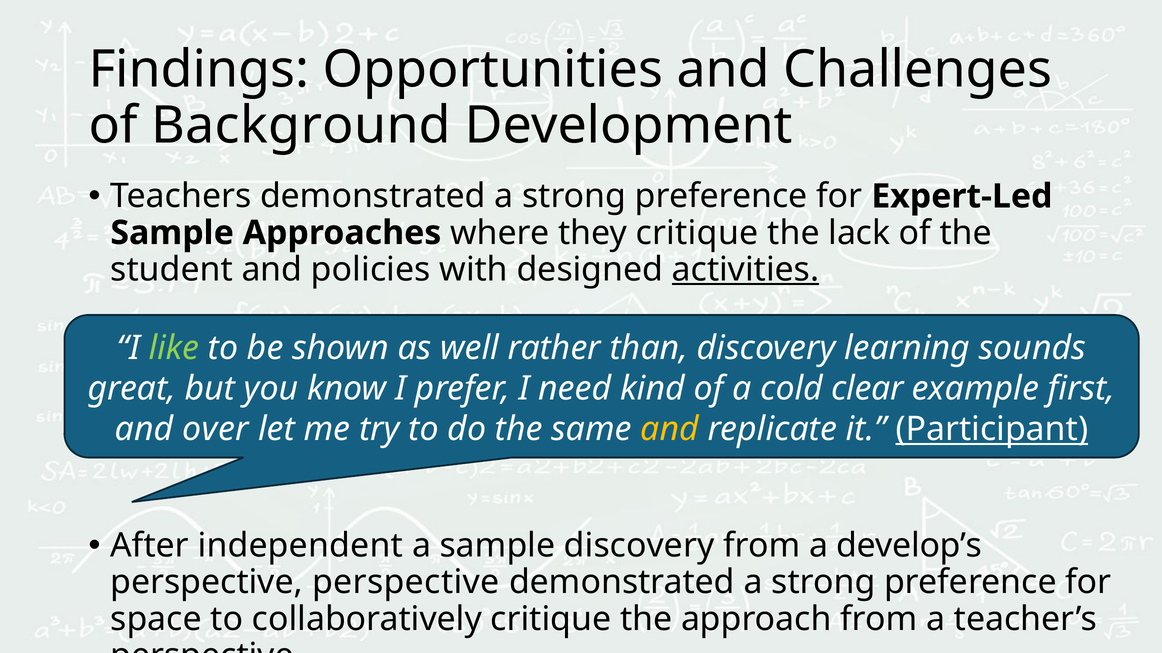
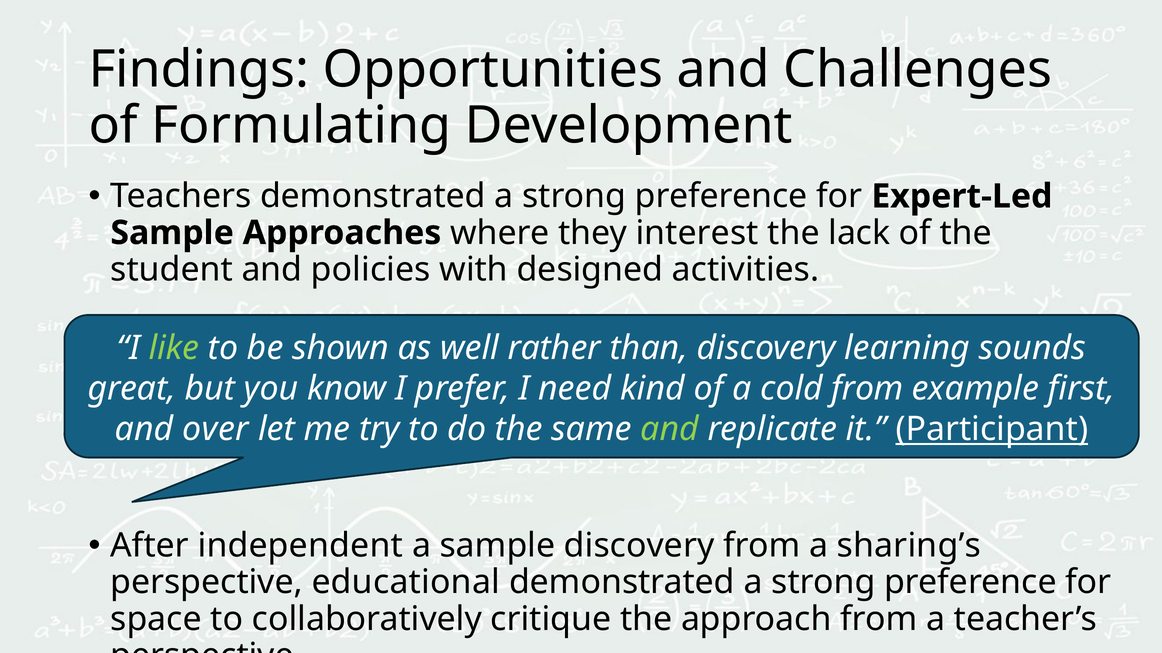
Background: Background -> Formulating
they critique: critique -> interest
activities underline: present -> none
cold clear: clear -> from
and at (670, 430) colour: yellow -> light green
develop’s: develop’s -> sharing’s
perspective perspective: perspective -> educational
